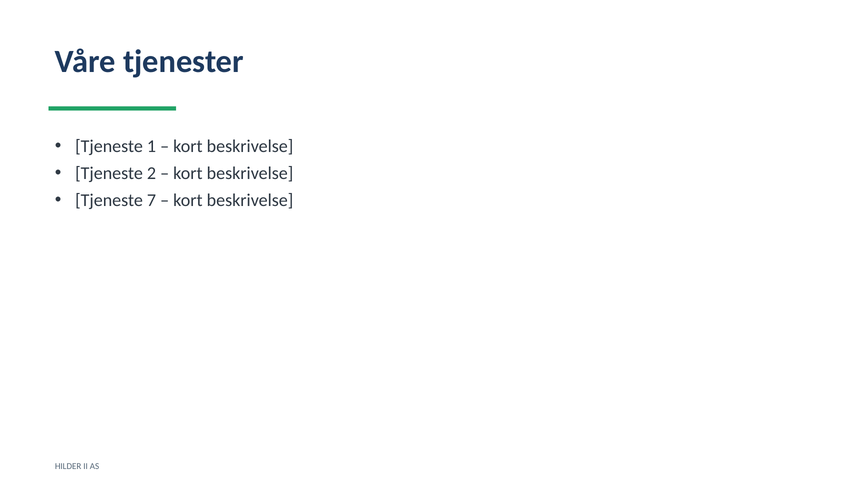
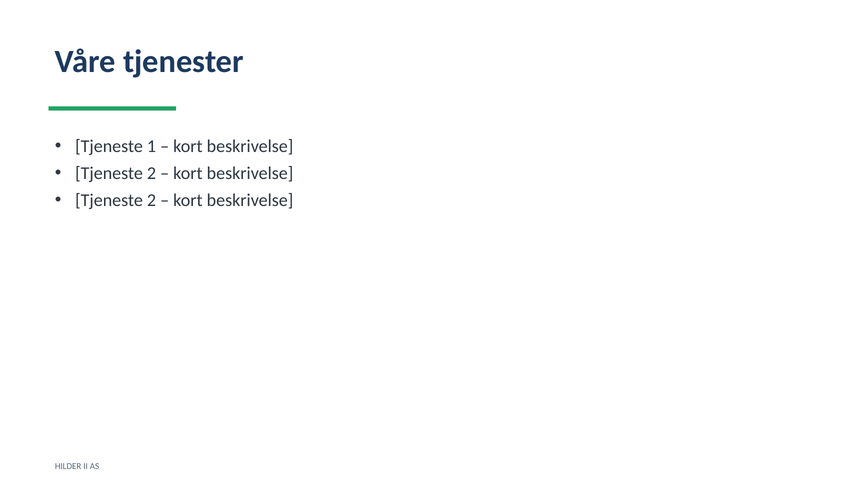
7 at (151, 200): 7 -> 2
